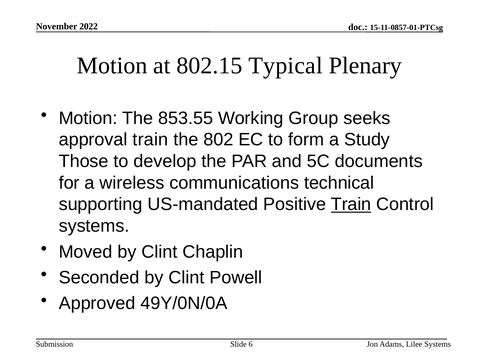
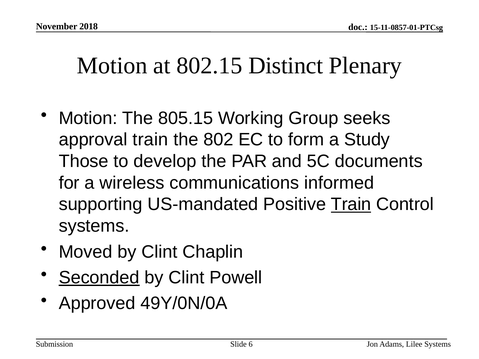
2022: 2022 -> 2018
Typical: Typical -> Distinct
853.55: 853.55 -> 805.15
technical: technical -> informed
Seconded underline: none -> present
